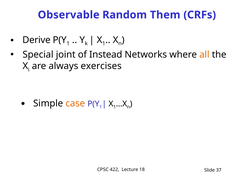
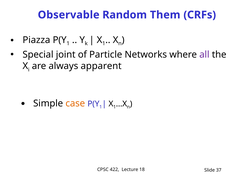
Derive: Derive -> Piazza
Instead: Instead -> Particle
all colour: orange -> purple
exercises: exercises -> apparent
